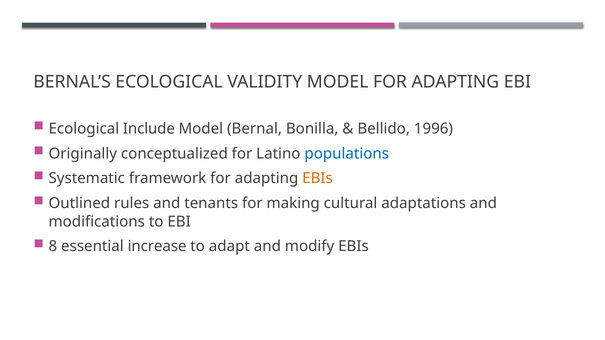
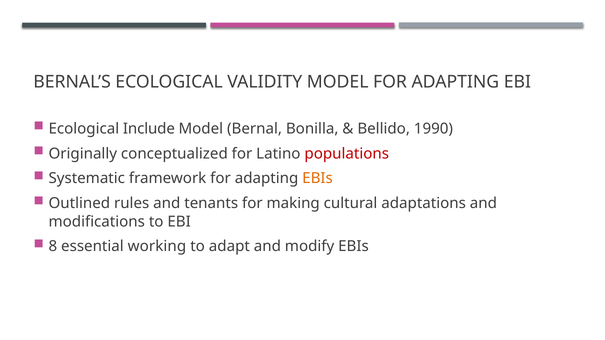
1996: 1996 -> 1990
populations colour: blue -> red
increase: increase -> working
